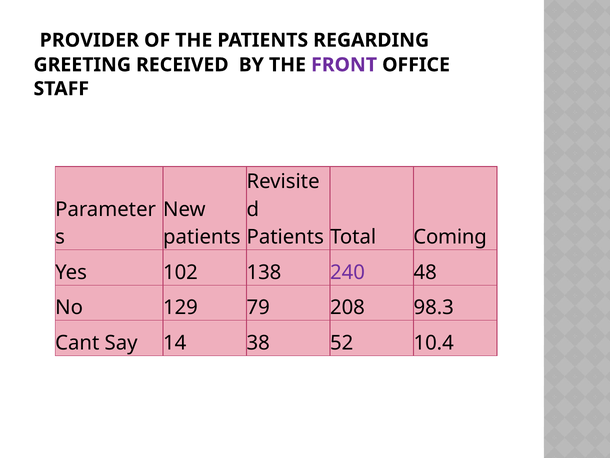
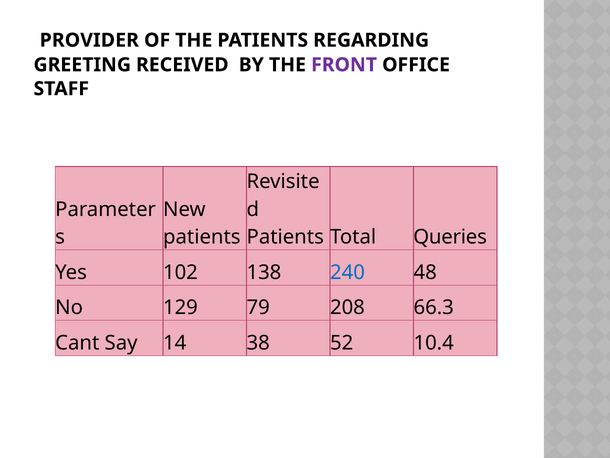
Coming: Coming -> Queries
240 colour: purple -> blue
98.3: 98.3 -> 66.3
